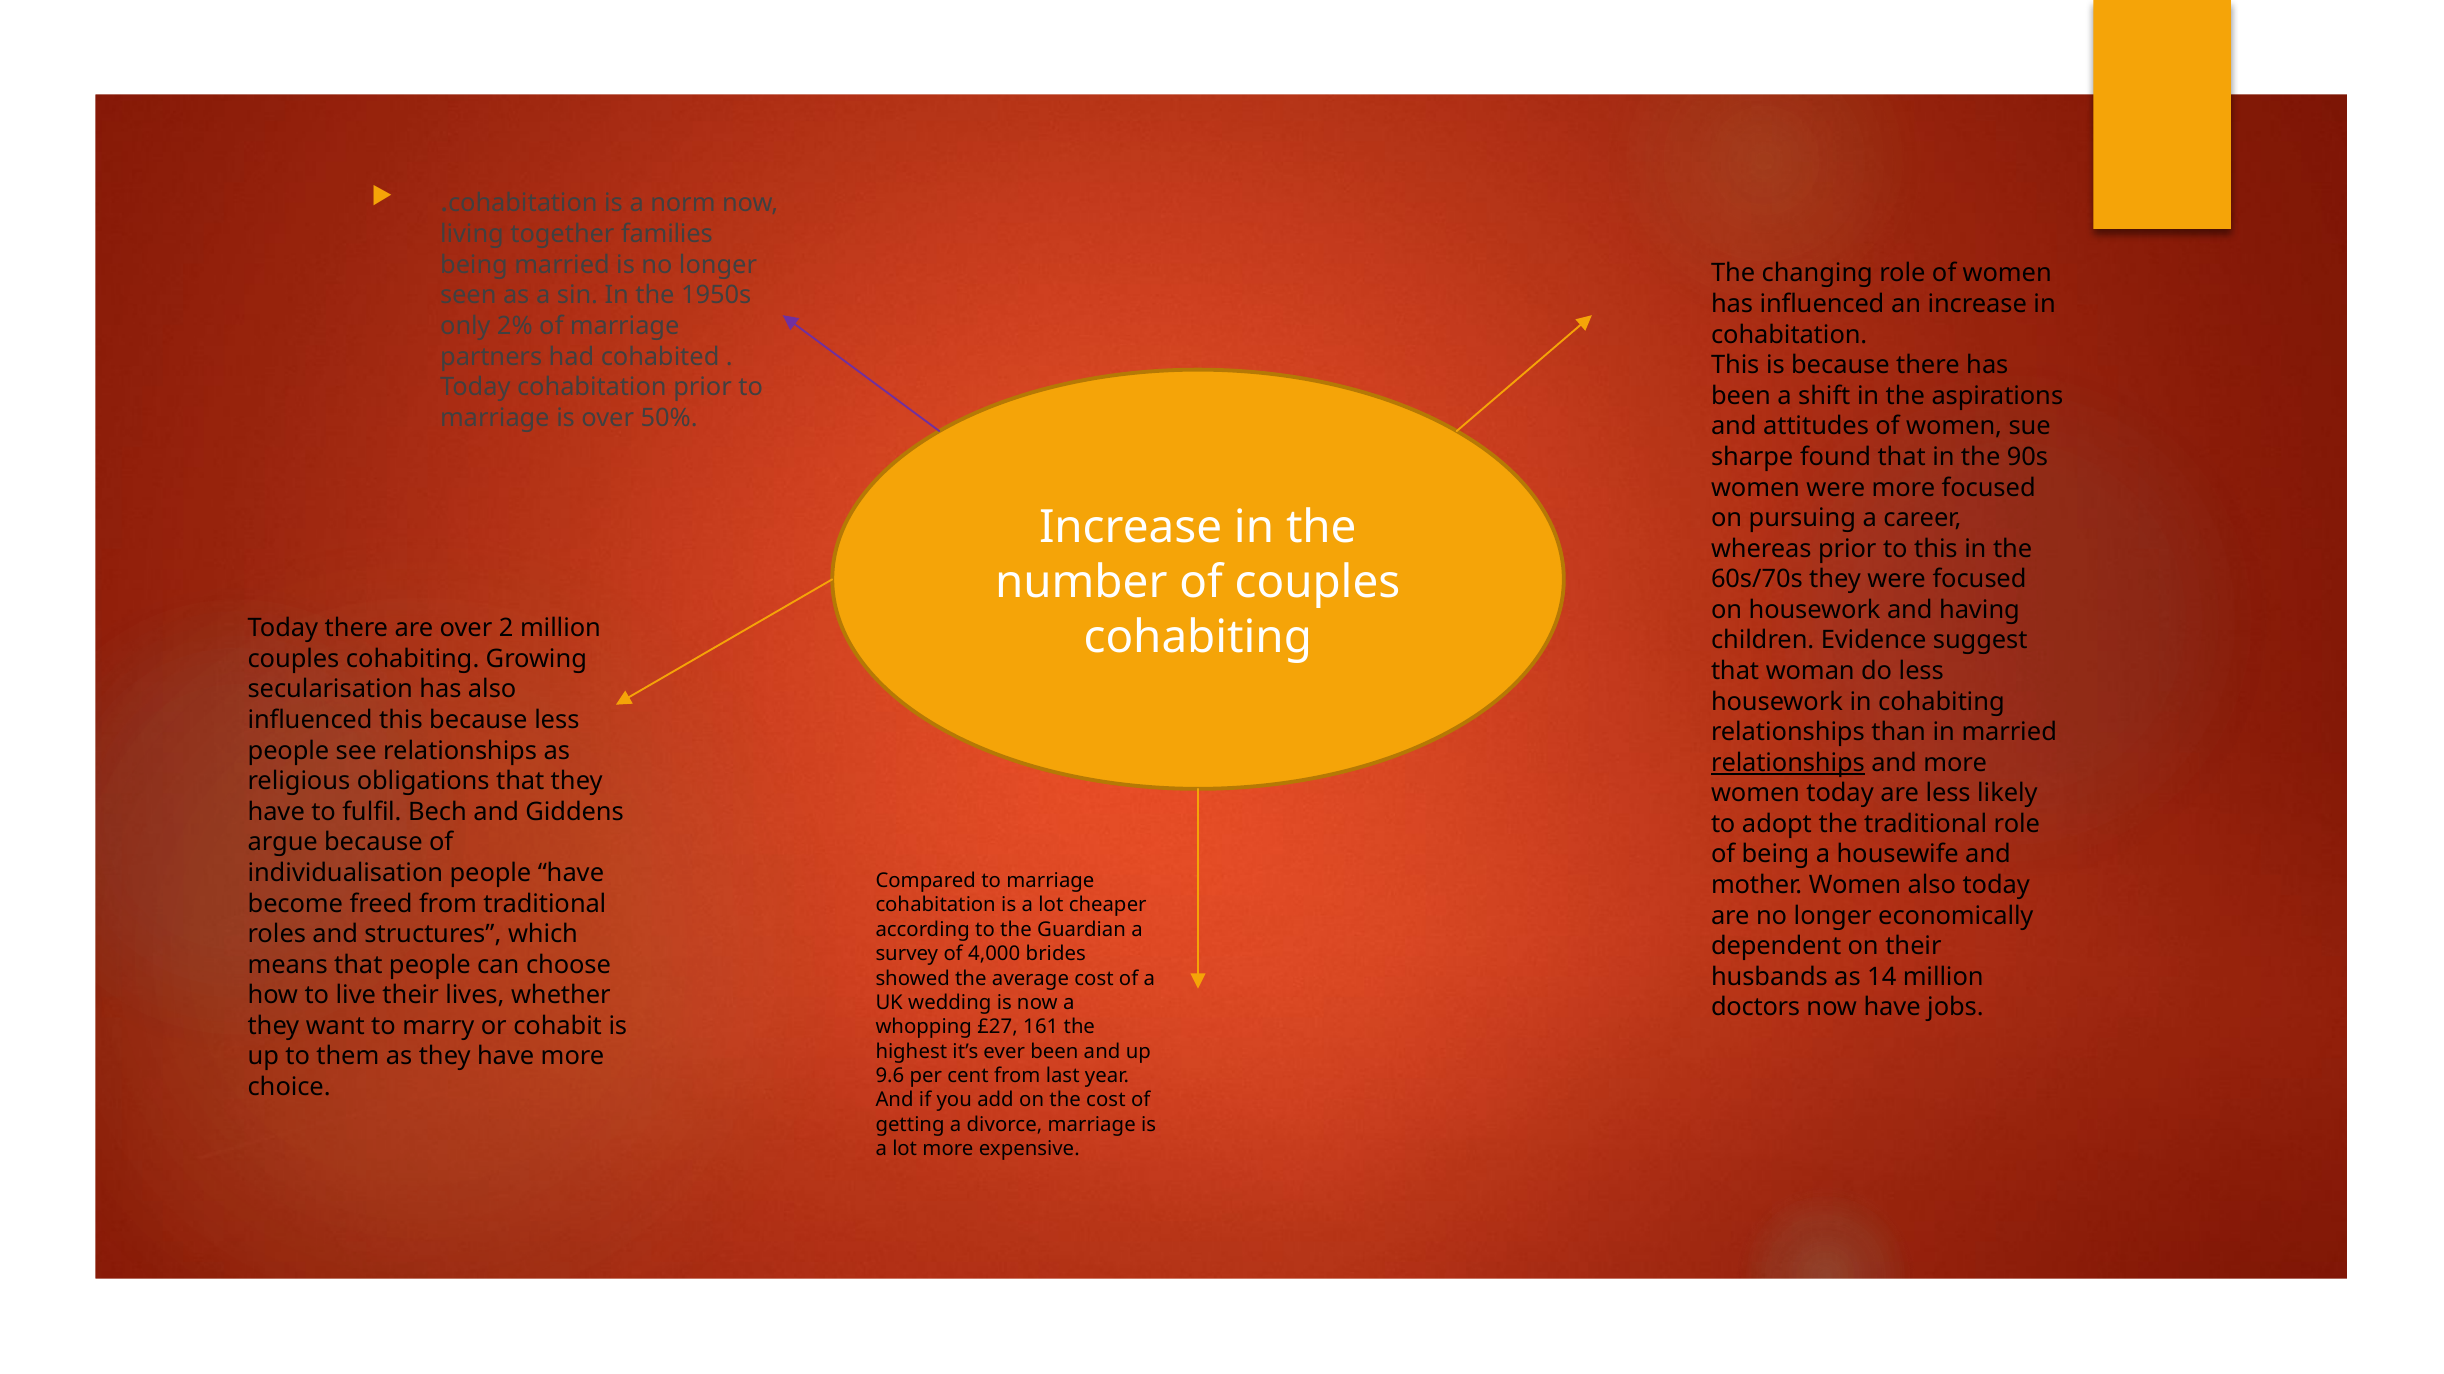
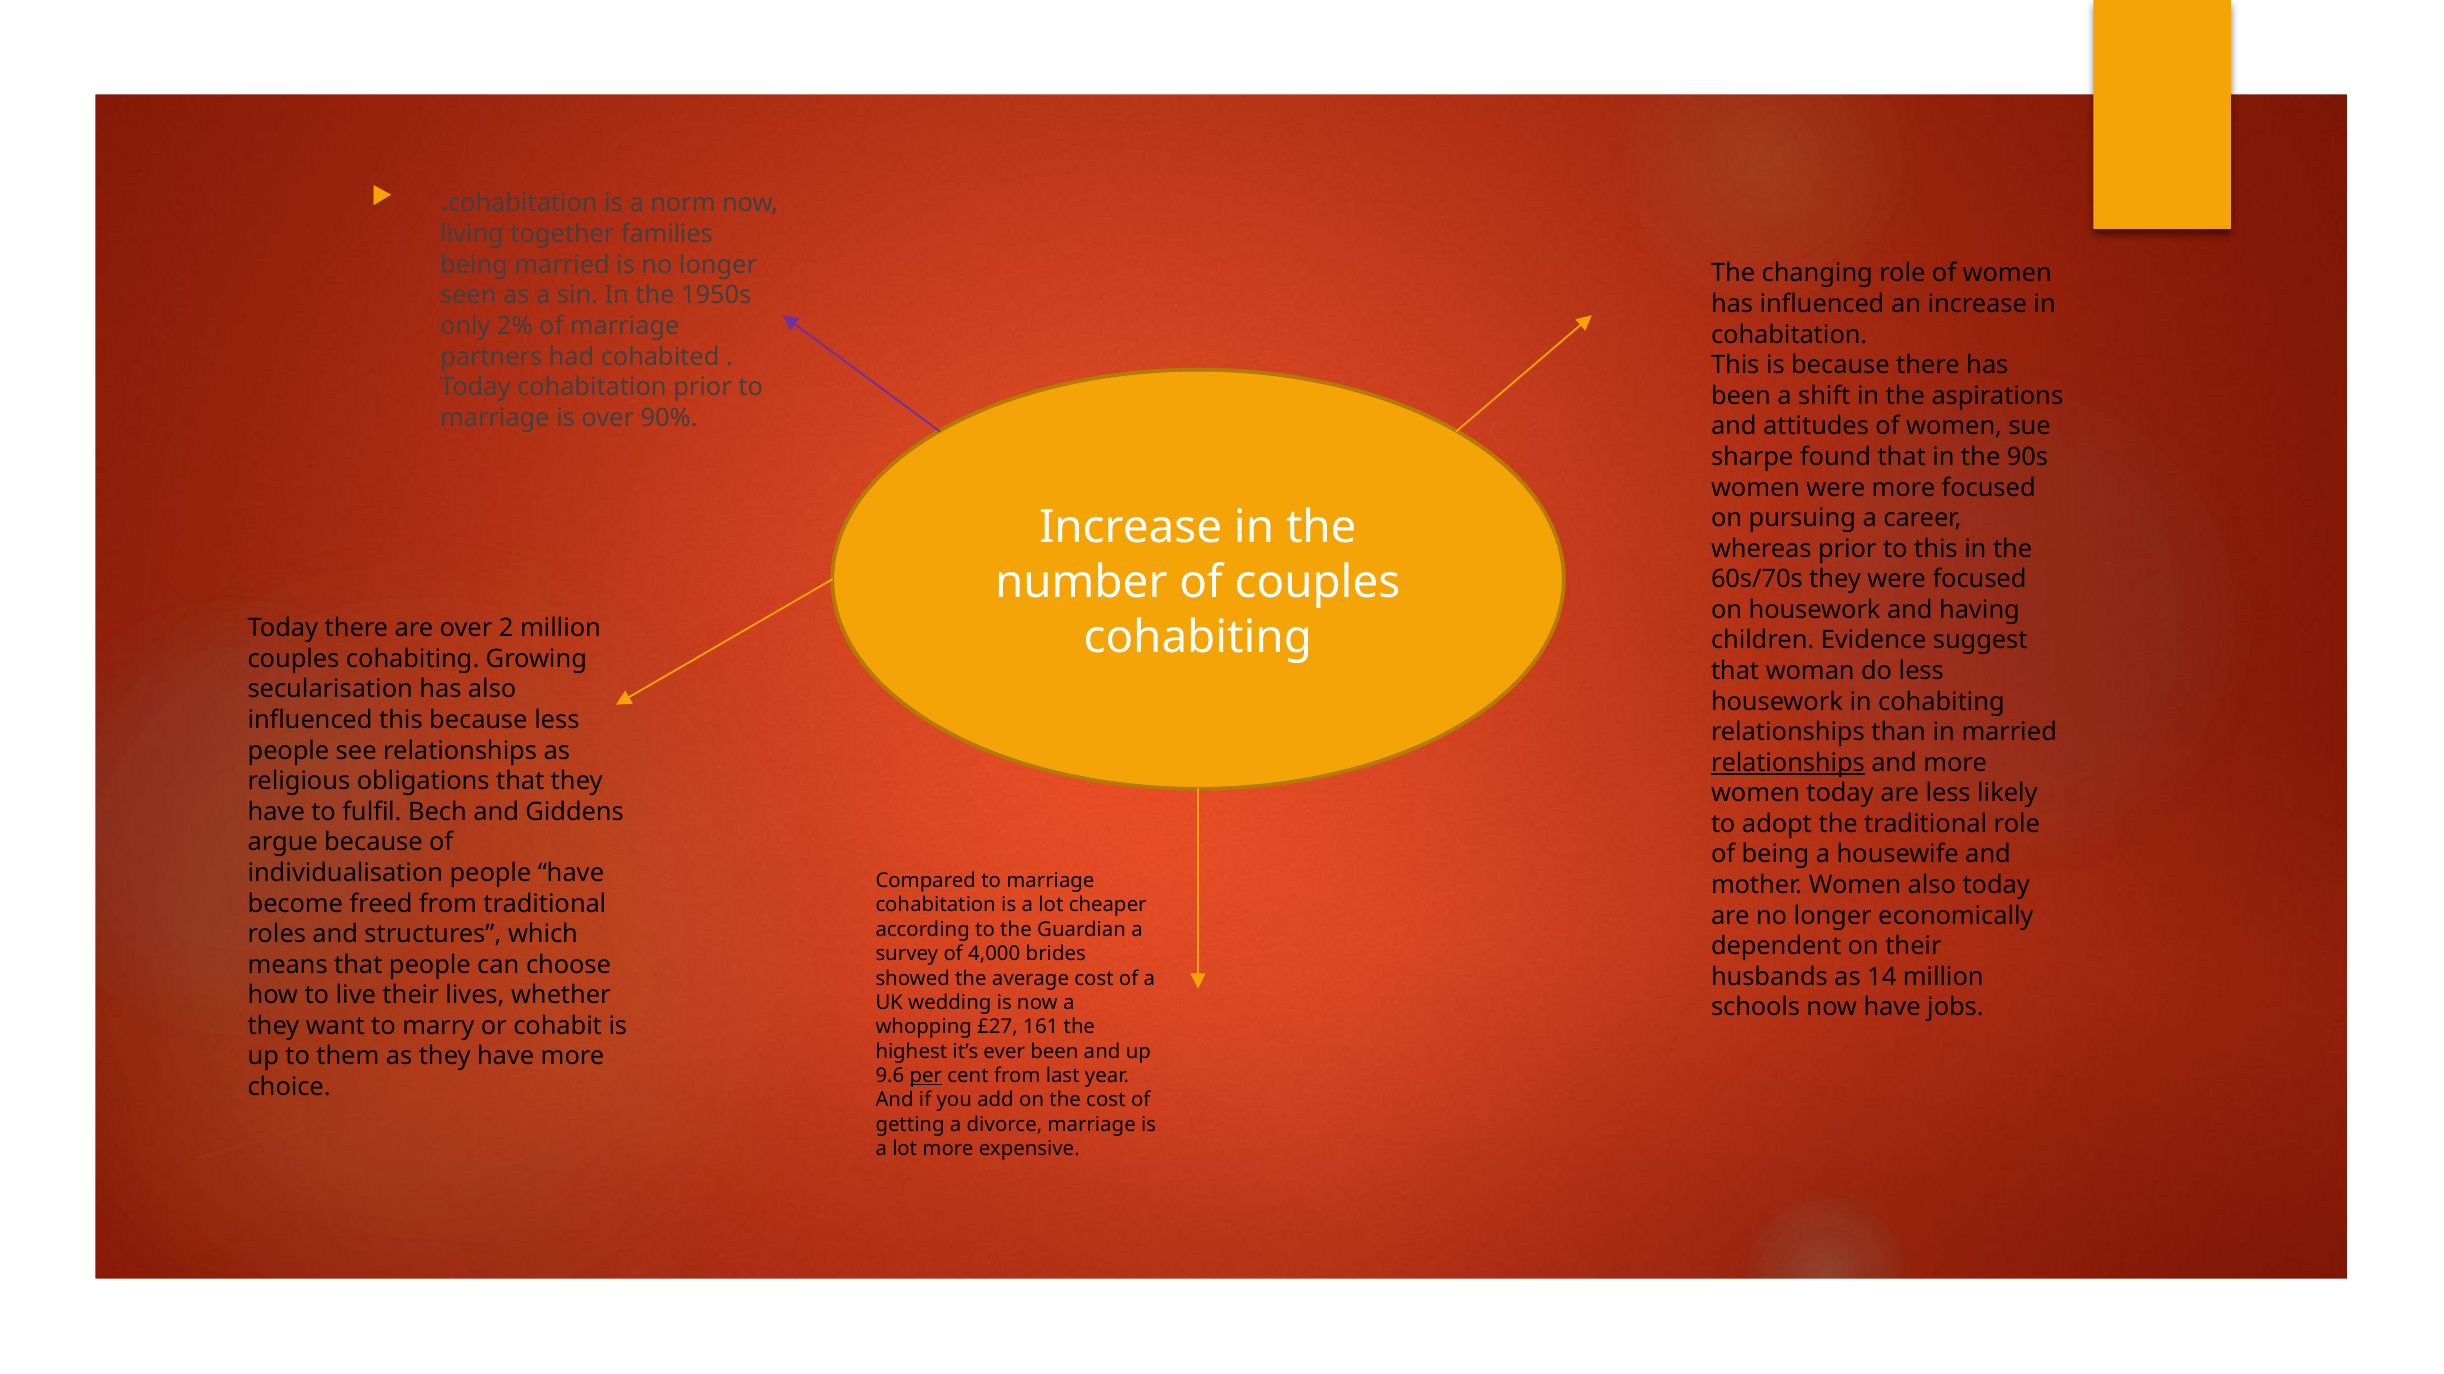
50%: 50% -> 90%
doctors: doctors -> schools
per underline: none -> present
